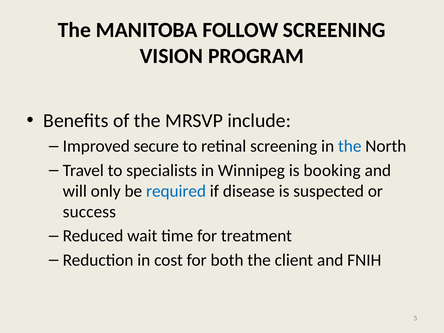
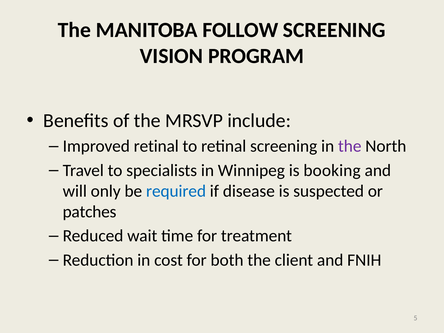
Improved secure: secure -> retinal
the at (350, 146) colour: blue -> purple
success: success -> patches
